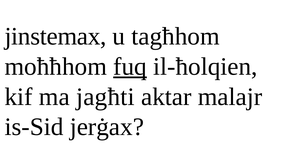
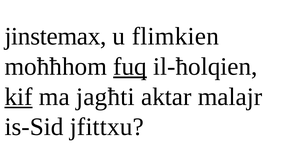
tagħhom: tagħhom -> flimkien
kif underline: none -> present
jerġax: jerġax -> jfittxu
